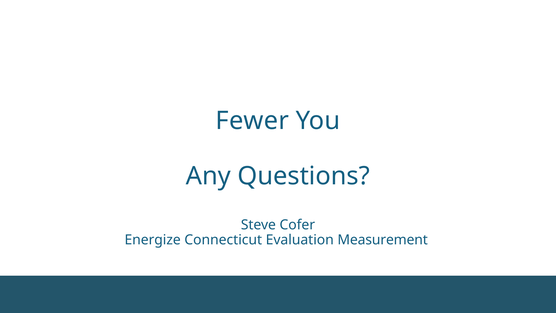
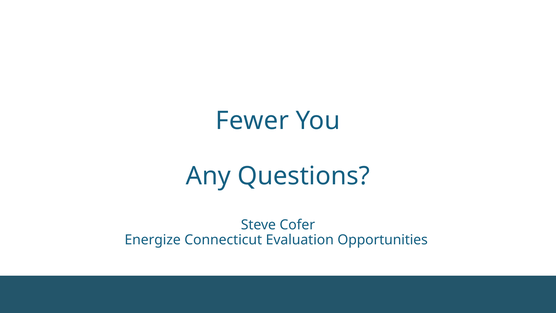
Measurement: Measurement -> Opportunities
